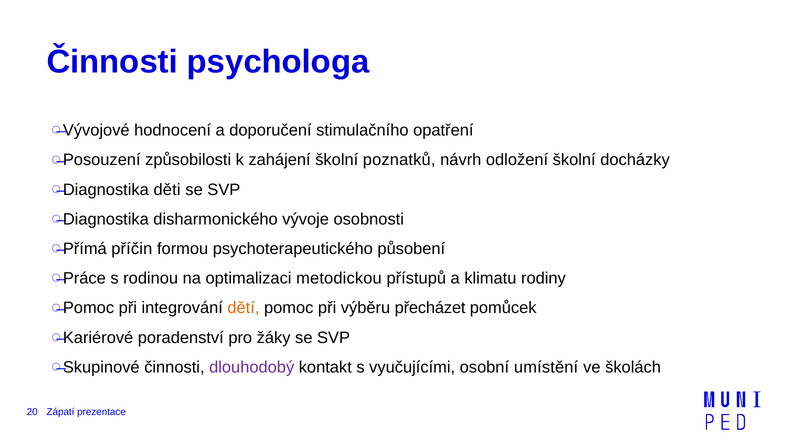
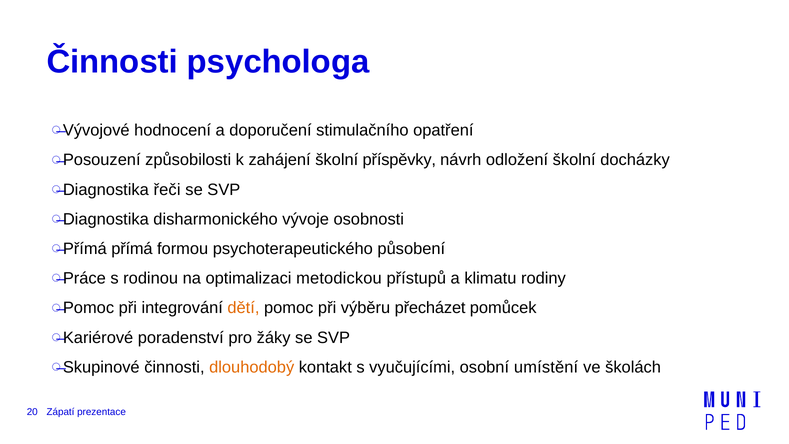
poznatků: poznatků -> příspěvky
děti: děti -> řeči
příčin: příčin -> přímá
dlouhodobý colour: purple -> orange
